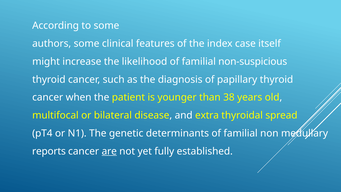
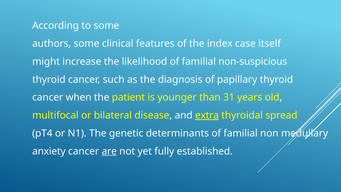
38: 38 -> 31
extra underline: none -> present
reports: reports -> anxiety
